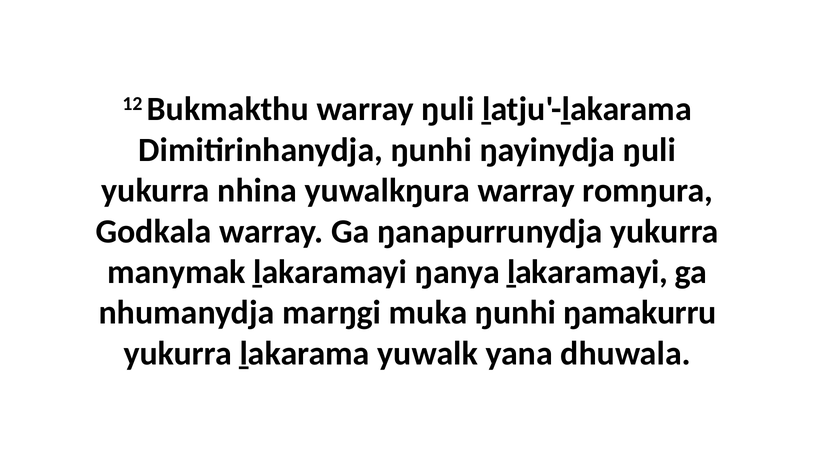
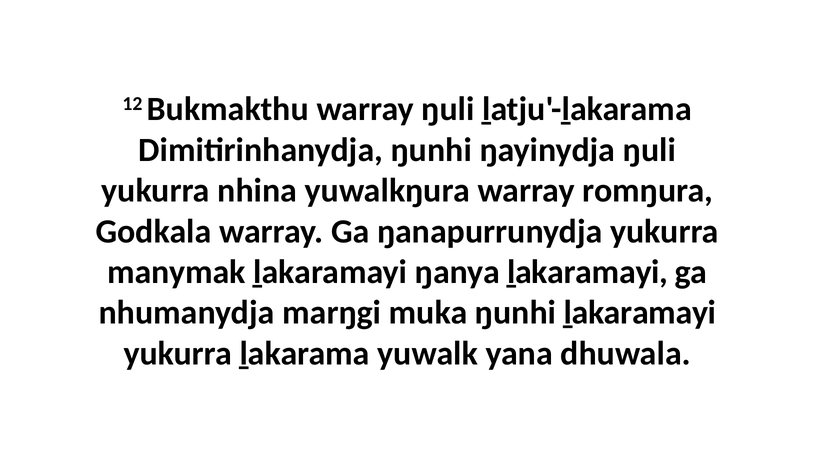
ŋunhi ŋamakurru: ŋamakurru -> ḻakaramayi
